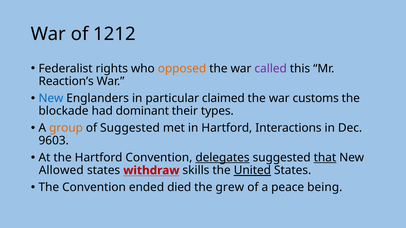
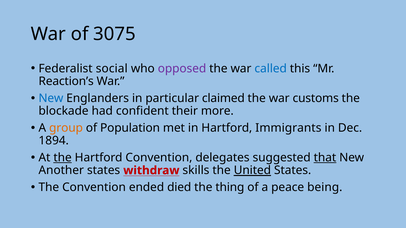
1212: 1212 -> 3075
rights: rights -> social
opposed colour: orange -> purple
called colour: purple -> blue
dominant: dominant -> confident
types: types -> more
of Suggested: Suggested -> Population
Interactions: Interactions -> Immigrants
9603: 9603 -> 1894
the at (63, 158) underline: none -> present
delegates underline: present -> none
Allowed: Allowed -> Another
grew: grew -> thing
